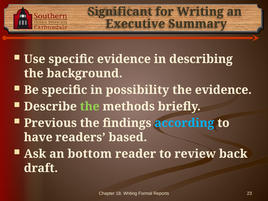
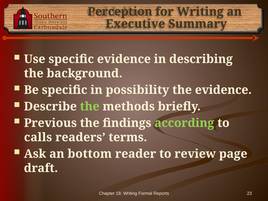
Significant: Significant -> Perception
according colour: light blue -> light green
have: have -> calls
based: based -> terms
back: back -> page
